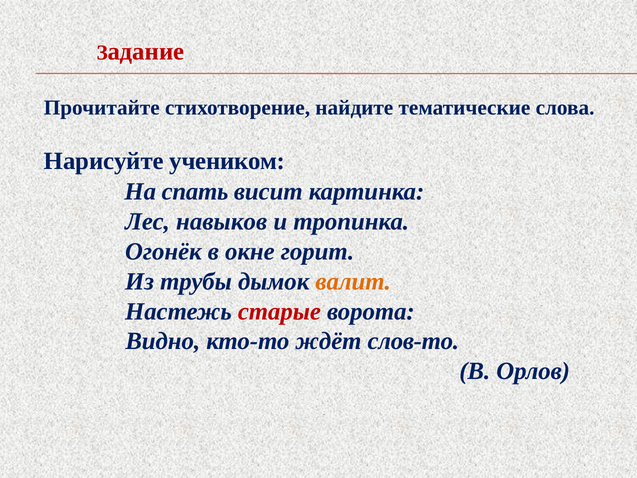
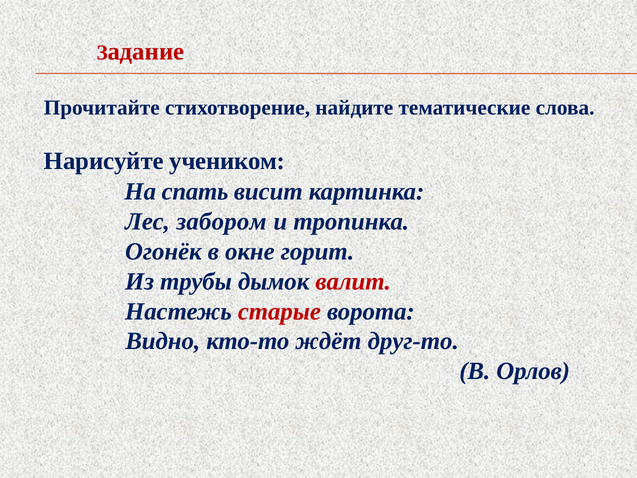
навыков: навыков -> забором
валит colour: orange -> red
слов-то: слов-то -> друг-то
